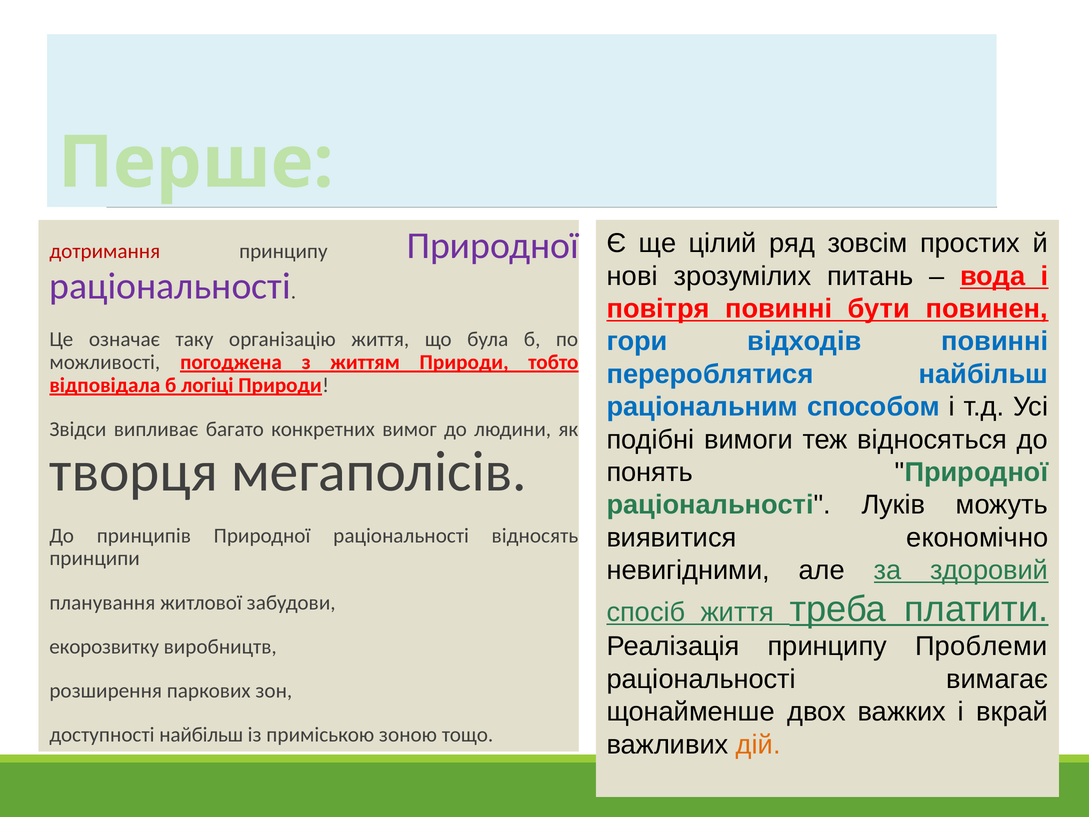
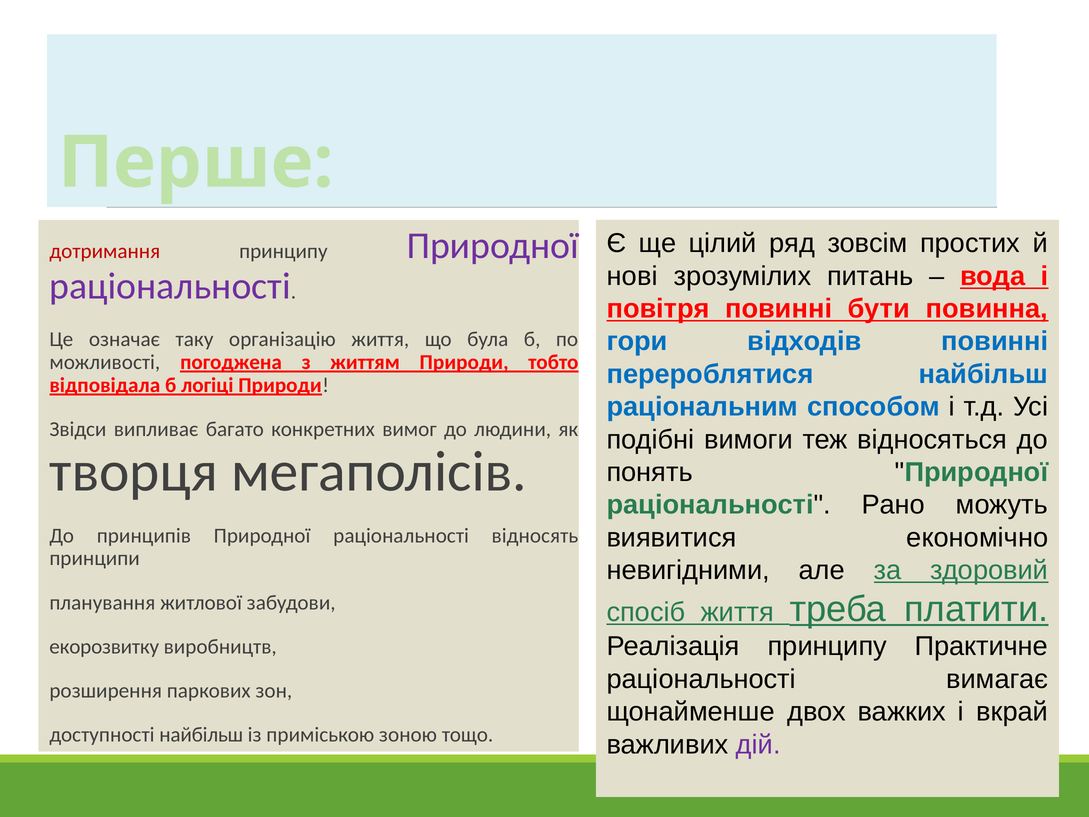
повинен: повинен -> повинна
Луків: Луків -> Рано
Проблеми: Проблеми -> Практичне
дій colour: orange -> purple
